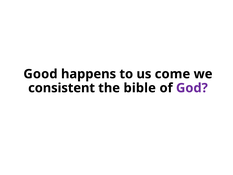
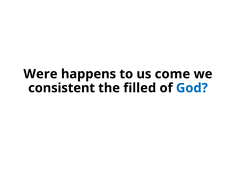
Good: Good -> Were
bible: bible -> filled
God colour: purple -> blue
